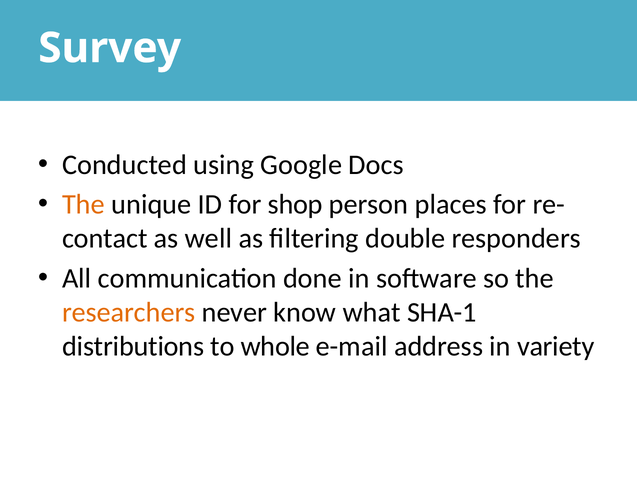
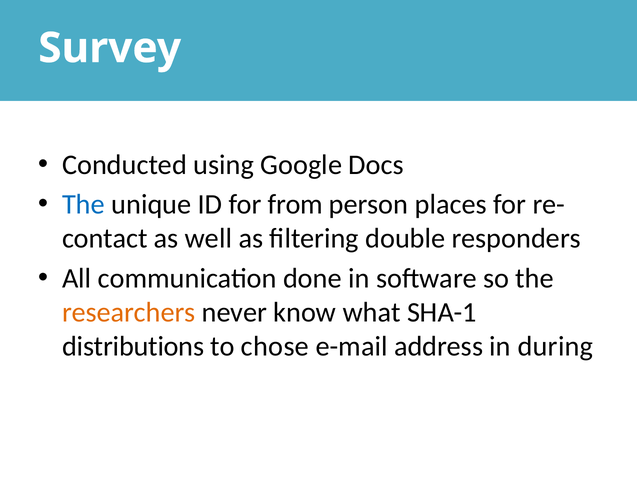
The at (83, 204) colour: orange -> blue
shop: shop -> from
whole: whole -> chose
variety: variety -> during
